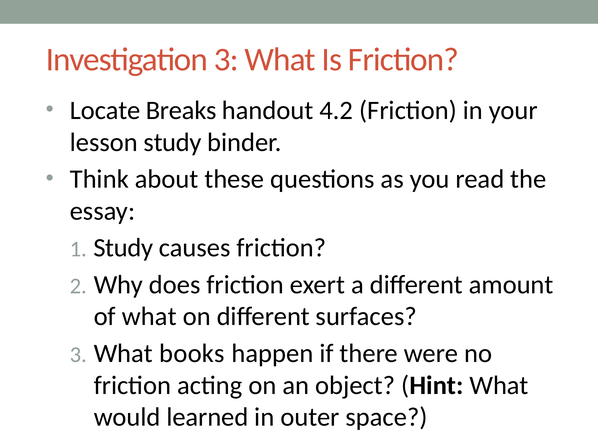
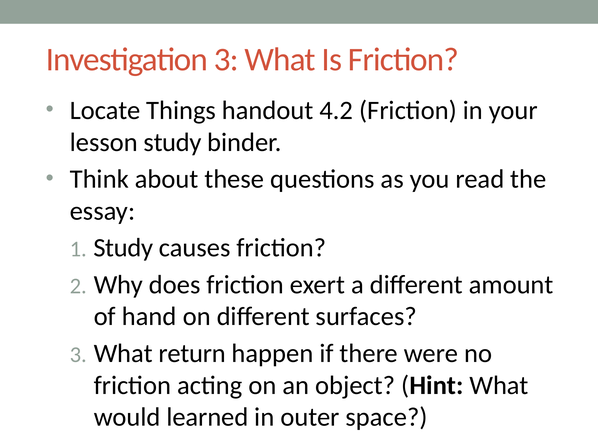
Breaks: Breaks -> Things
of what: what -> hand
books: books -> return
